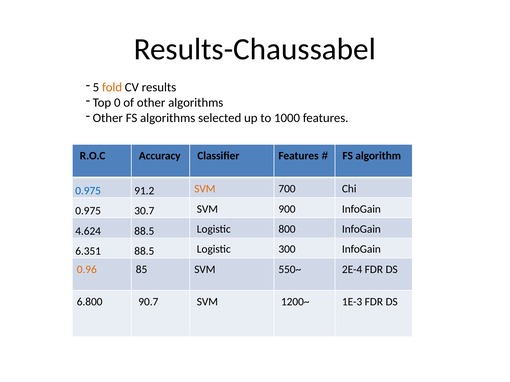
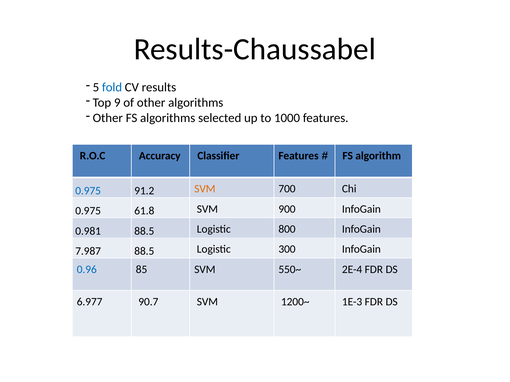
fold colour: orange -> blue
0: 0 -> 9
30.7: 30.7 -> 61.8
4.624: 4.624 -> 0.981
6.351: 6.351 -> 7.987
0.96 colour: orange -> blue
6.800: 6.800 -> 6.977
